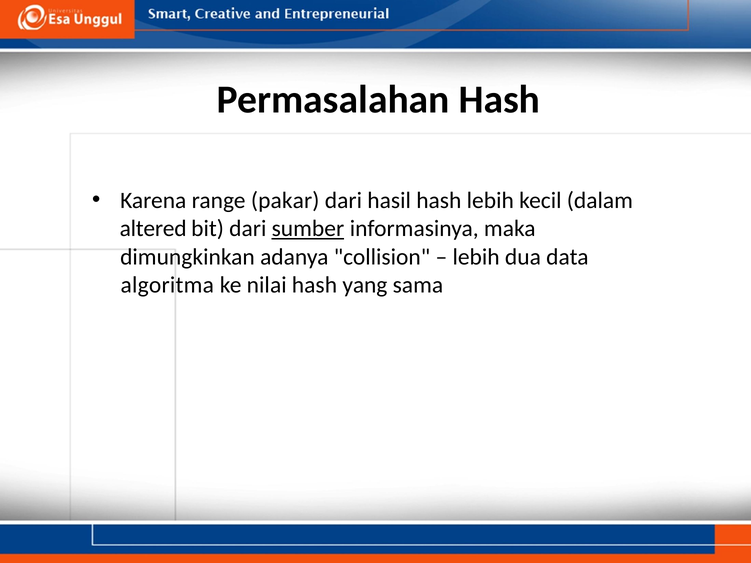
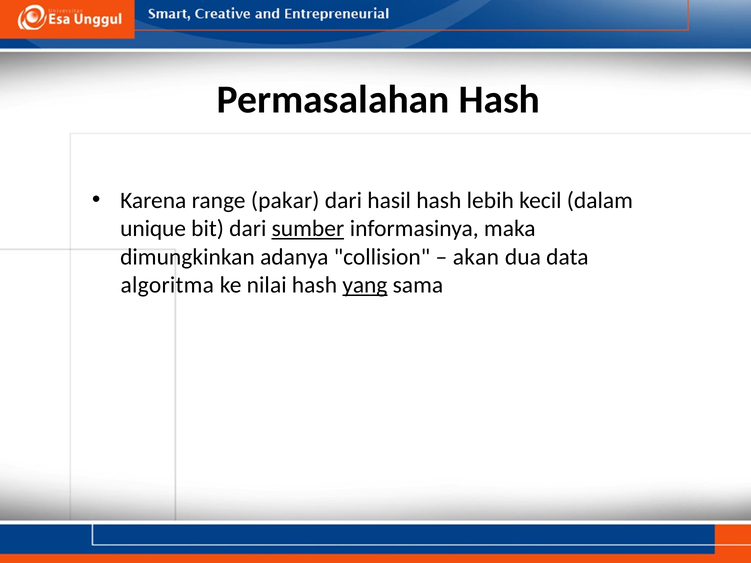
altered: altered -> unique
lebih at (476, 257): lebih -> akan
yang underline: none -> present
